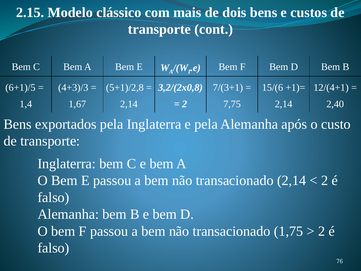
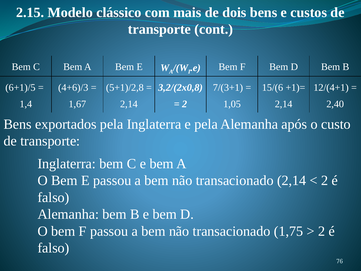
4+3)/3: 4+3)/3 -> 4+6)/3
7,75: 7,75 -> 1,05
